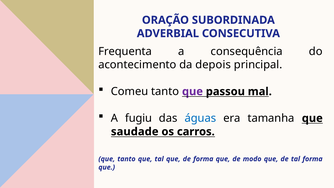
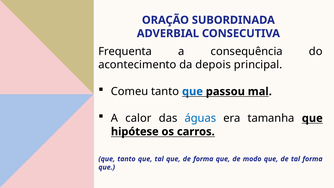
que at (192, 91) colour: purple -> blue
fugiu: fugiu -> calor
saudade: saudade -> hipótese
